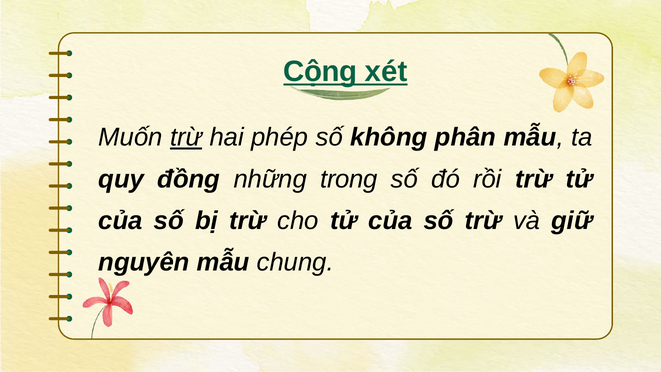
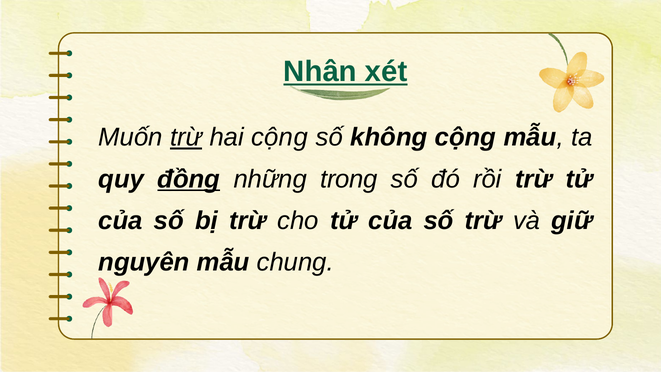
Cộng: Cộng -> Nhân
hai phép: phép -> cộng
không phân: phân -> cộng
đồng underline: none -> present
